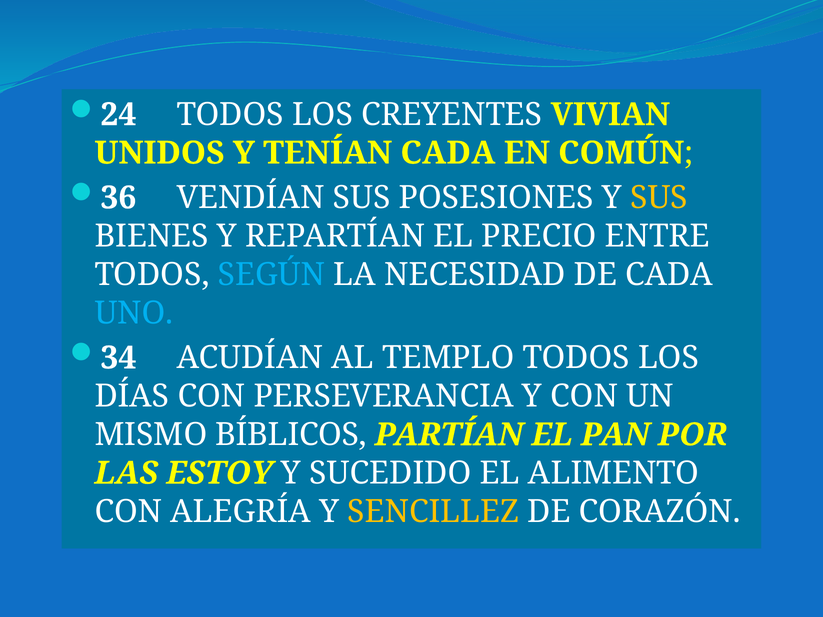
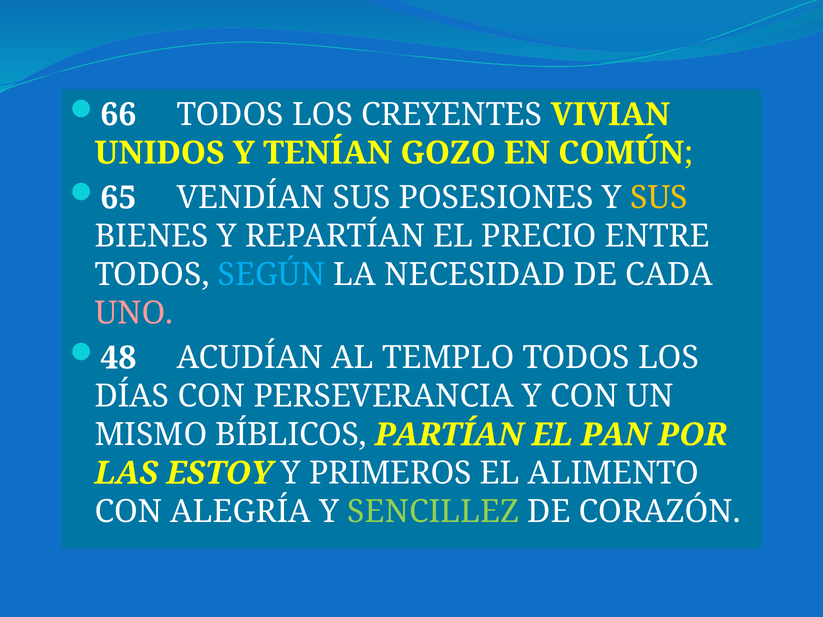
24: 24 -> 66
TENÍAN CADA: CADA -> GOZO
36: 36 -> 65
UNO colour: light blue -> pink
34: 34 -> 48
SUCEDIDO: SUCEDIDO -> PRIMEROS
SENCILLEZ colour: yellow -> light green
